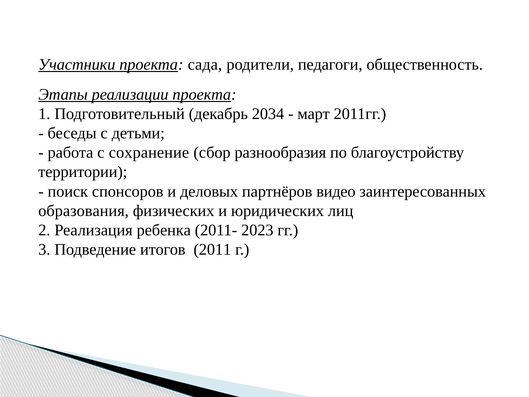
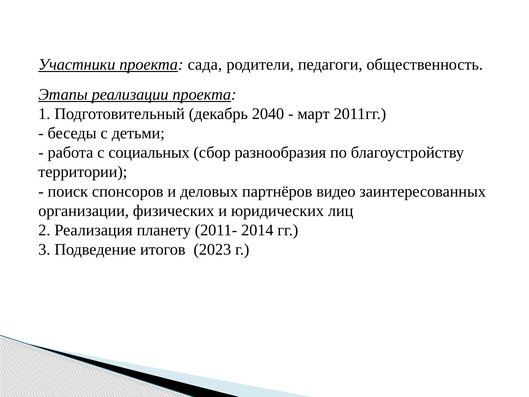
2034: 2034 -> 2040
сохранение: сохранение -> социальных
образования: образования -> организации
ребенка: ребенка -> планету
2023: 2023 -> 2014
2011: 2011 -> 2023
